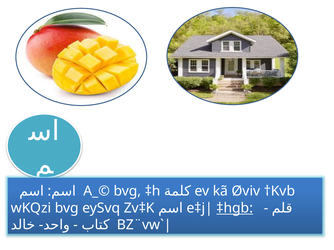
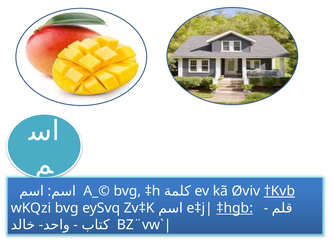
†Kvb underline: none -> present
